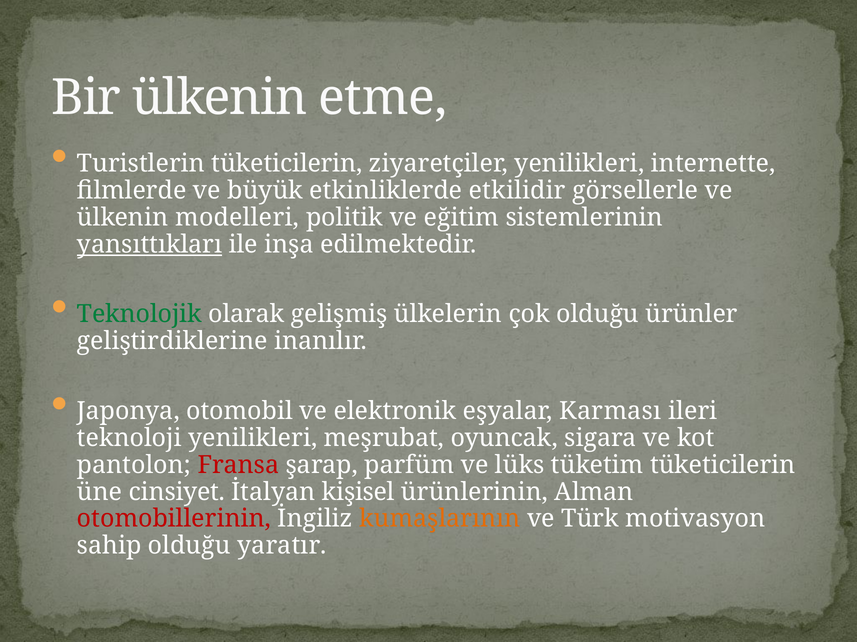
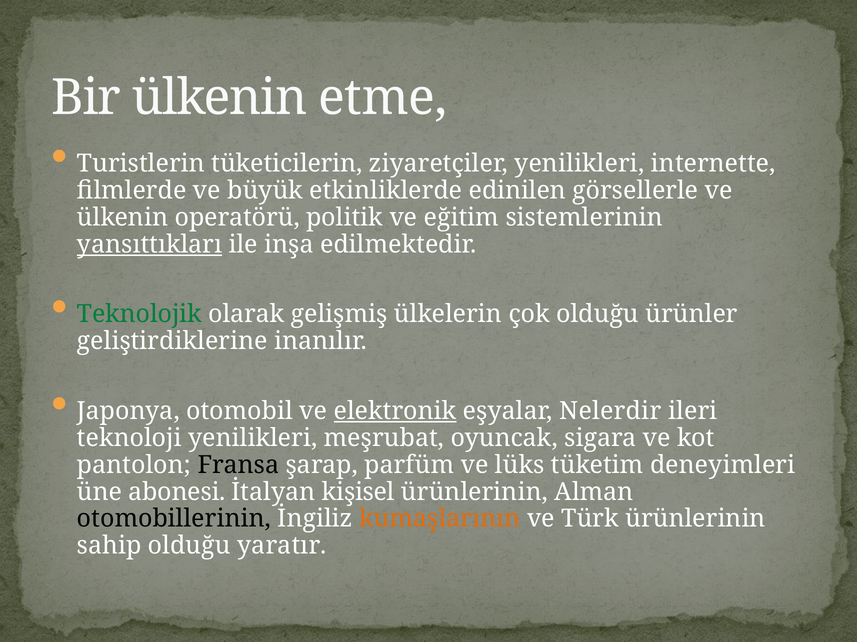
etkilidir: etkilidir -> edinilen
modelleri: modelleri -> operatörü
elektronik underline: none -> present
Karması: Karması -> Nelerdir
Fransa colour: red -> black
tüketim tüketicilerin: tüketicilerin -> deneyimleri
cinsiyet: cinsiyet -> abonesi
otomobillerinin colour: red -> black
Türk motivasyon: motivasyon -> ürünlerinin
